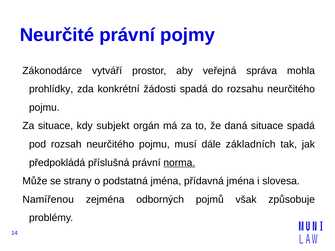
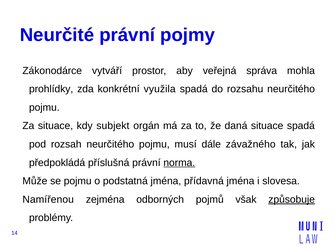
žádosti: žádosti -> využila
základních: základních -> závažného
se strany: strany -> pojmu
způsobuje underline: none -> present
